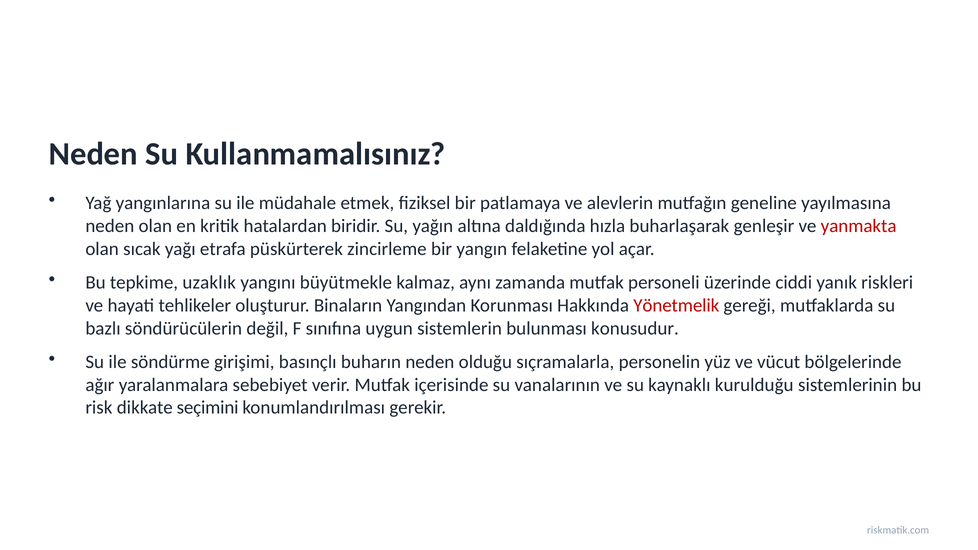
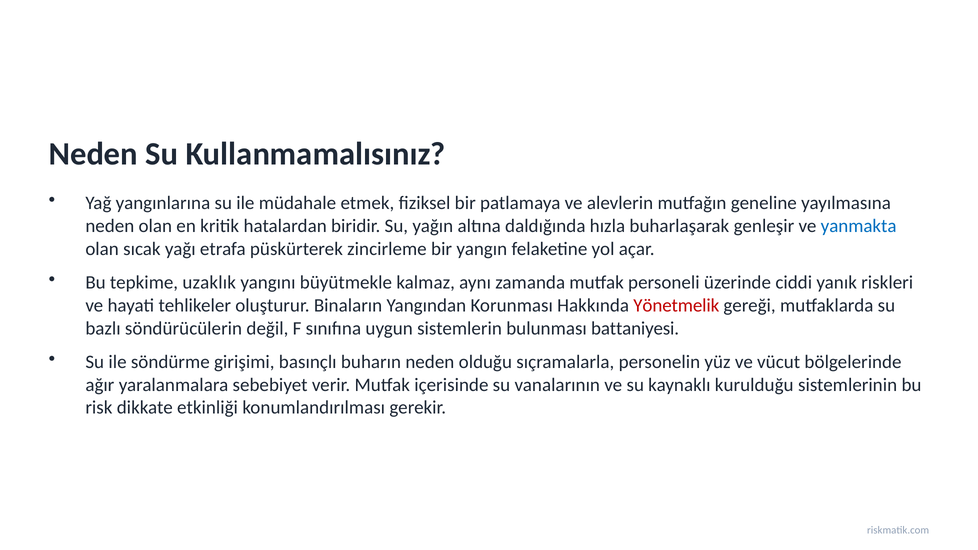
yanmakta colour: red -> blue
konusudur: konusudur -> battaniyesi
seçimini: seçimini -> etkinliği
